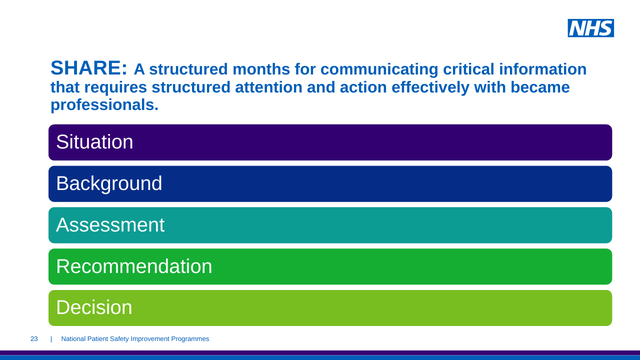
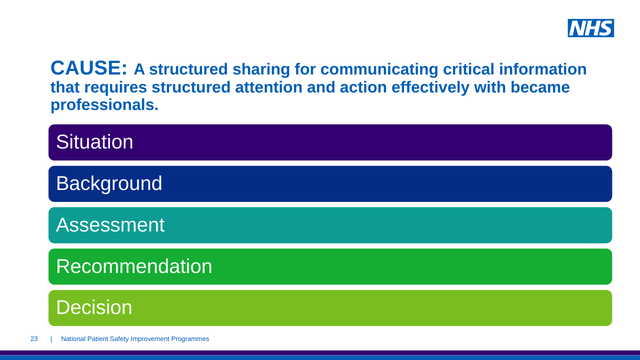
SHARE: SHARE -> CAUSE
months: months -> sharing
